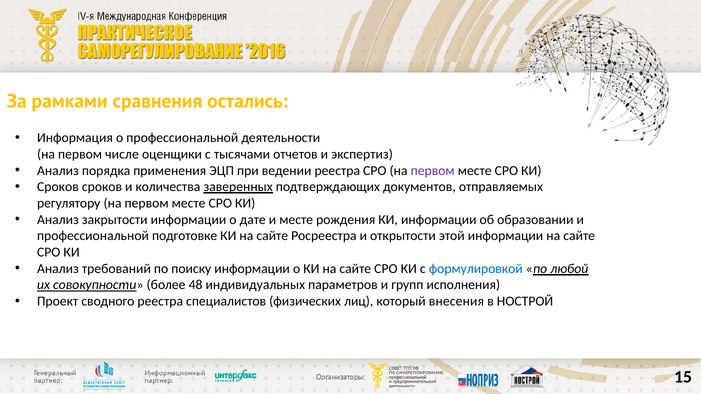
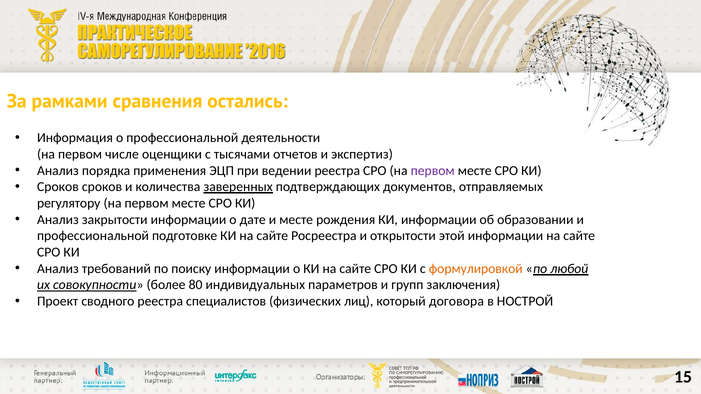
формулировкой colour: blue -> orange
48: 48 -> 80
исполнения: исполнения -> заключения
внесения: внесения -> договора
